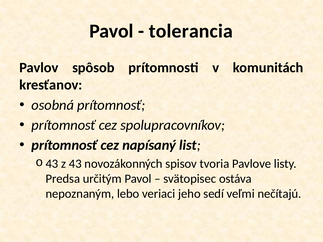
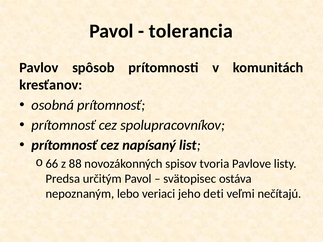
43 at (52, 164): 43 -> 66
z 43: 43 -> 88
sedí: sedí -> deti
